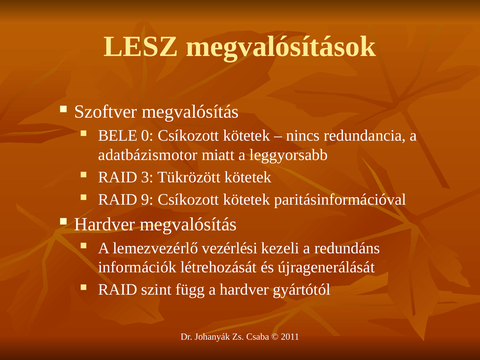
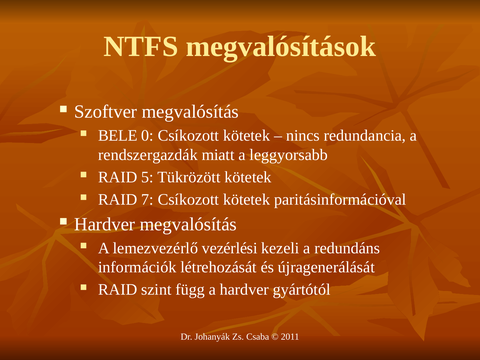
LESZ: LESZ -> NTFS
adatbázismotor: adatbázismotor -> rendszergazdák
3: 3 -> 5
9: 9 -> 7
